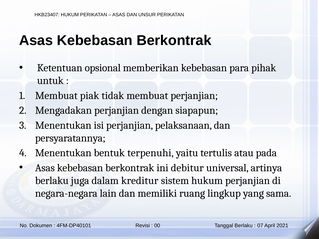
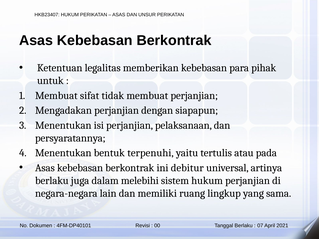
opsional: opsional -> legalitas
piak: piak -> sifat
kreditur: kreditur -> melebihi
